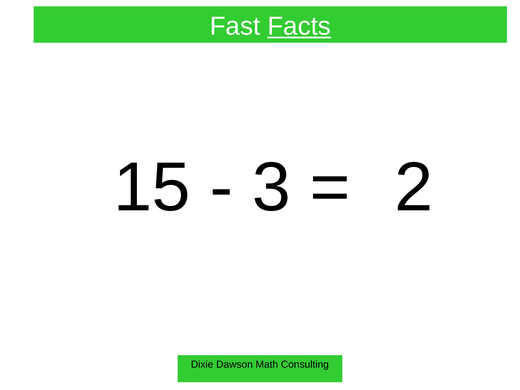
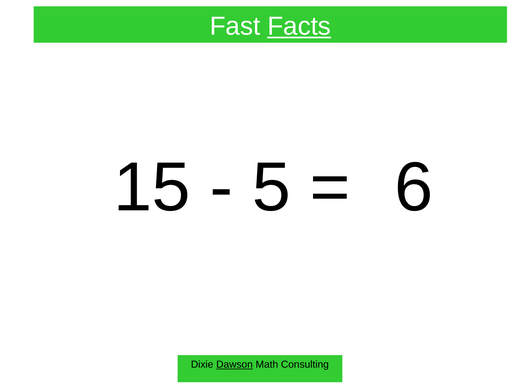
3: 3 -> 5
2: 2 -> 6
Dawson underline: none -> present
